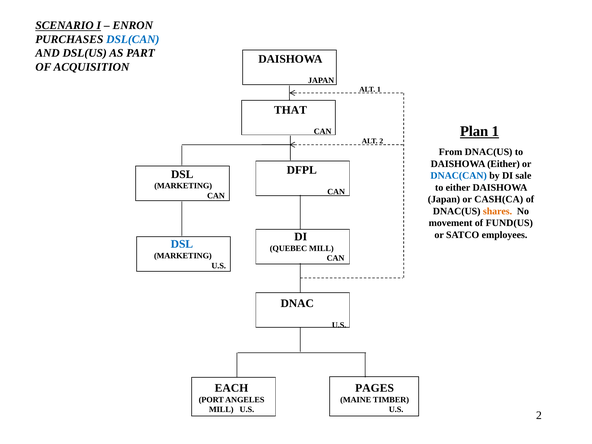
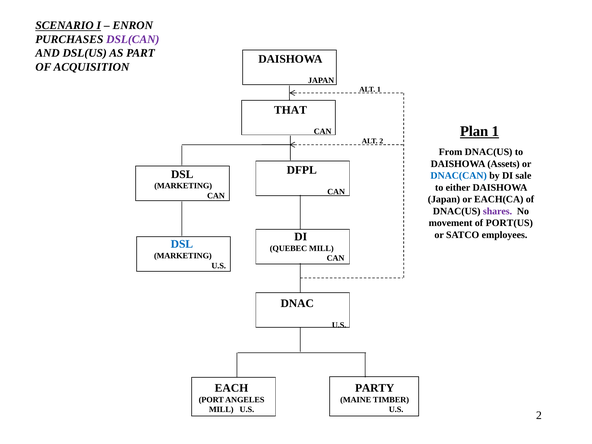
DSL(CAN colour: blue -> purple
DAISHOWA Either: Either -> Assets
CASH(CA: CASH(CA -> EACH(CA
shares colour: orange -> purple
FUND(US: FUND(US -> PORT(US
PAGES: PAGES -> PARTY
